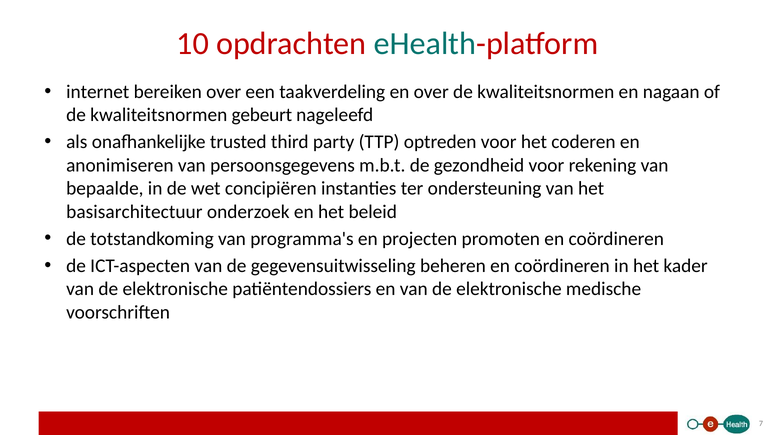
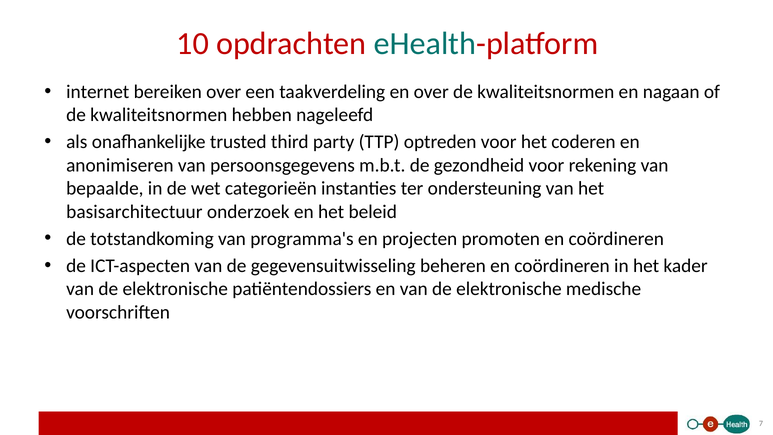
gebeurt: gebeurt -> hebben
concipiëren: concipiëren -> categorieën
